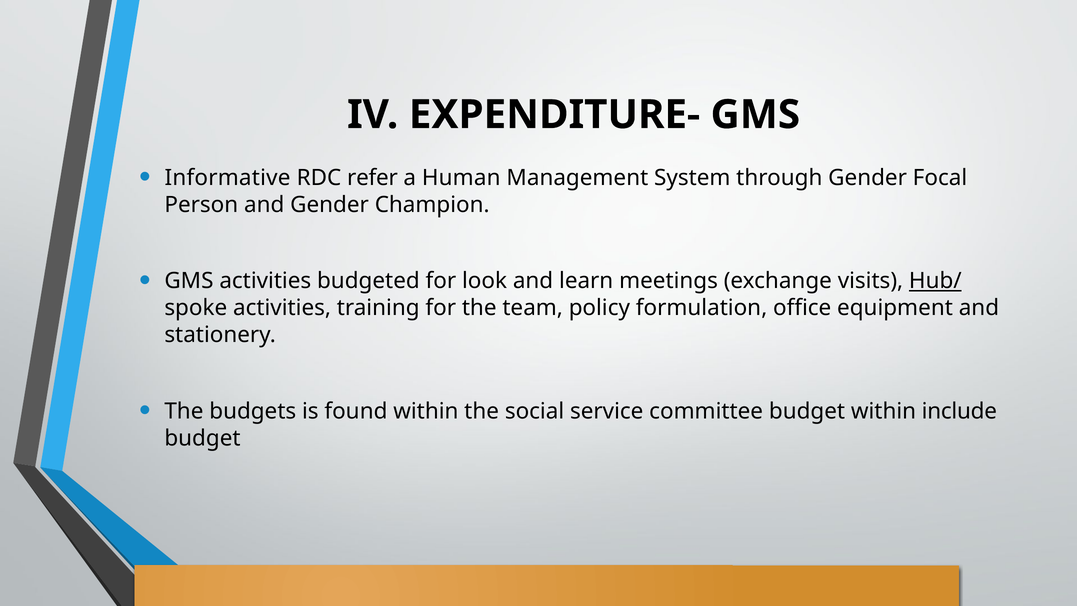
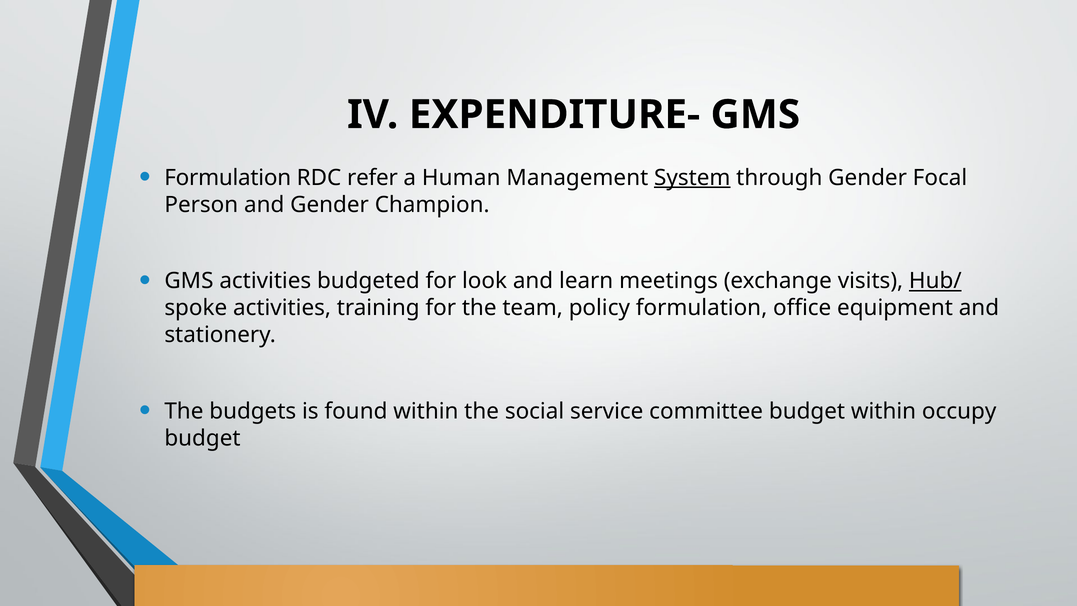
Informative at (228, 178): Informative -> Formulation
System underline: none -> present
include: include -> occupy
